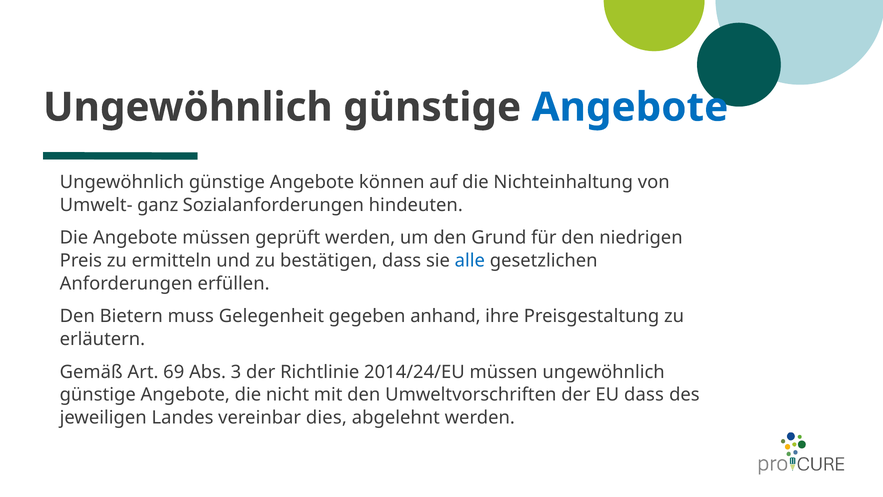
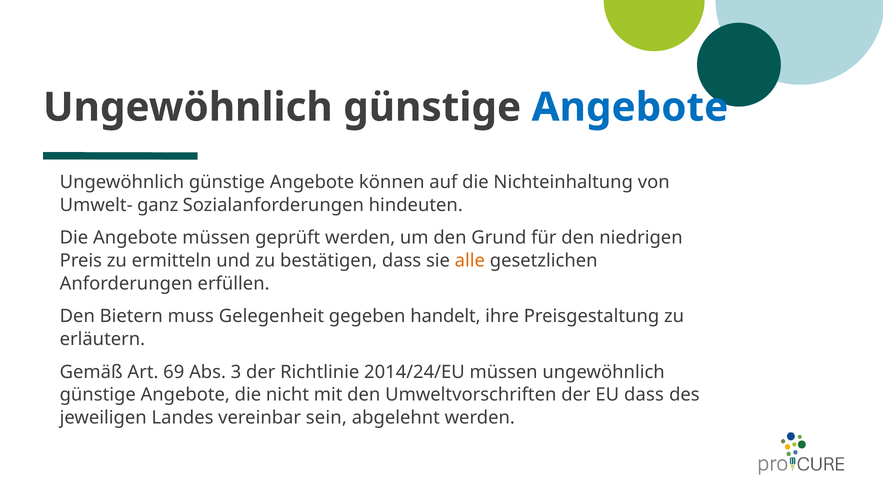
alle colour: blue -> orange
anhand: anhand -> handelt
dies: dies -> sein
